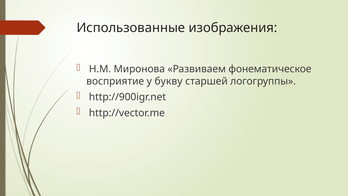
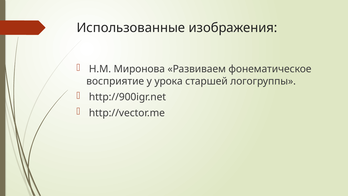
букву: букву -> урока
